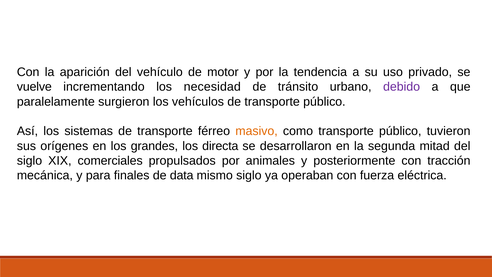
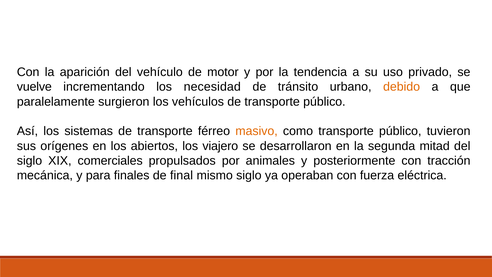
debido colour: purple -> orange
grandes: grandes -> abiertos
directa: directa -> viajero
data: data -> final
